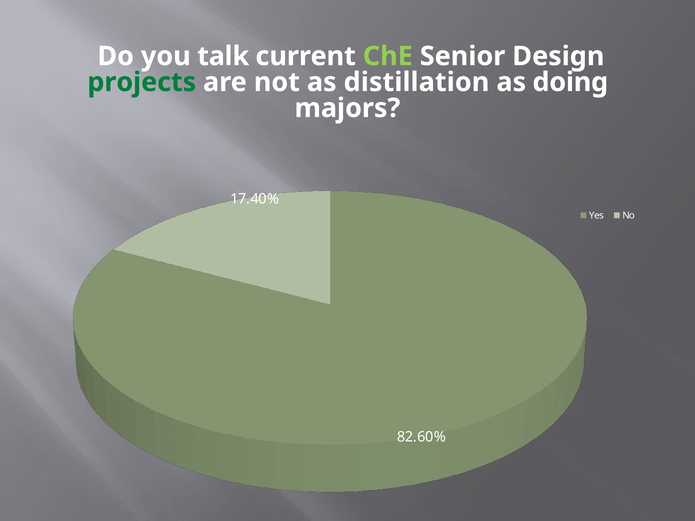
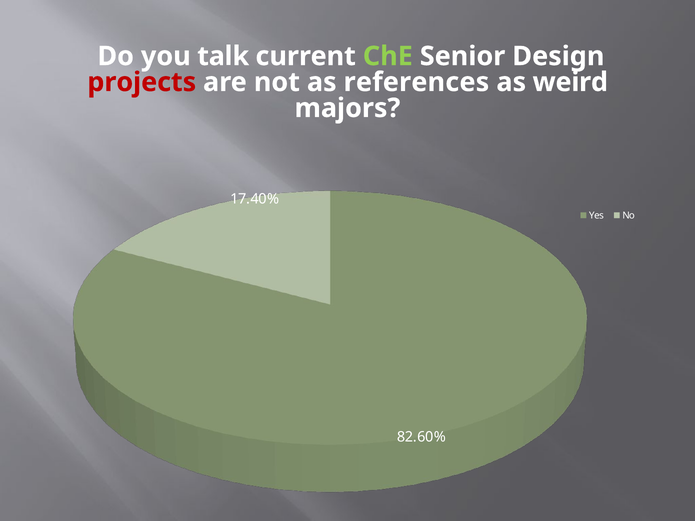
projects colour: green -> red
distillation: distillation -> references
doing: doing -> weird
